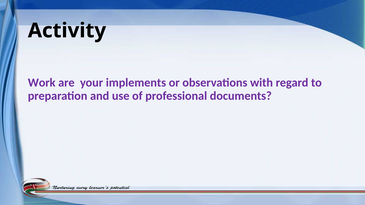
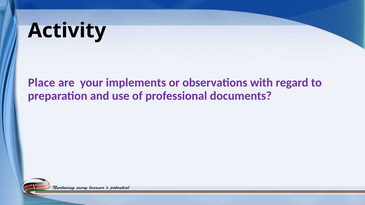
Work: Work -> Place
